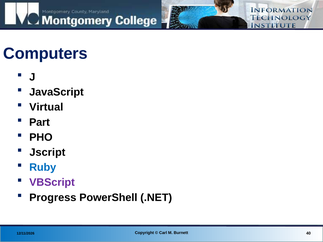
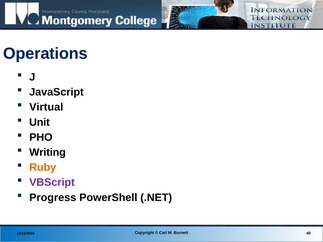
Computers: Computers -> Operations
Part: Part -> Unit
Jscript: Jscript -> Writing
Ruby colour: blue -> orange
